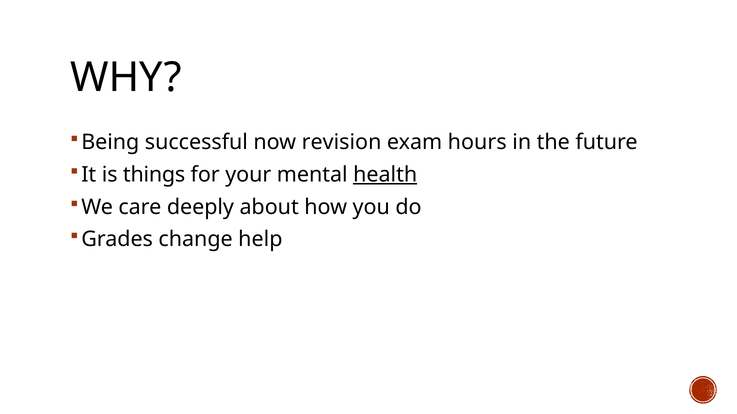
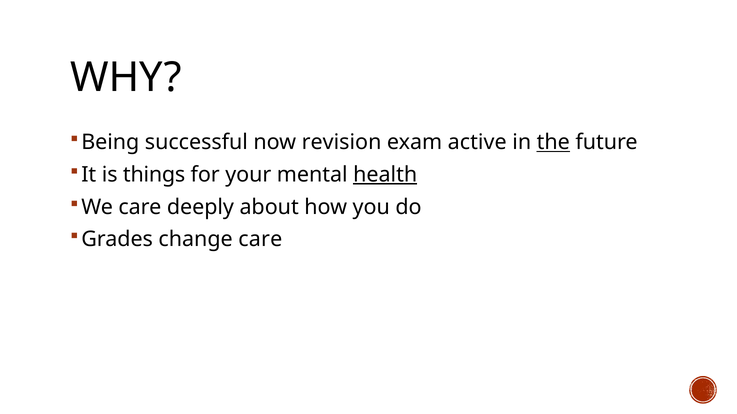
hours: hours -> active
the underline: none -> present
change help: help -> care
